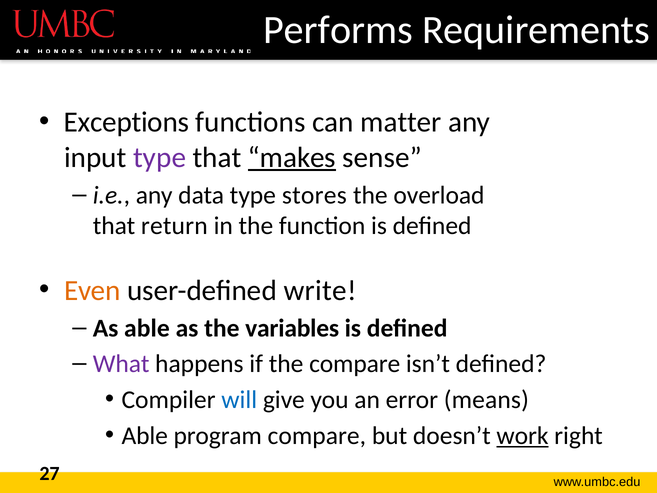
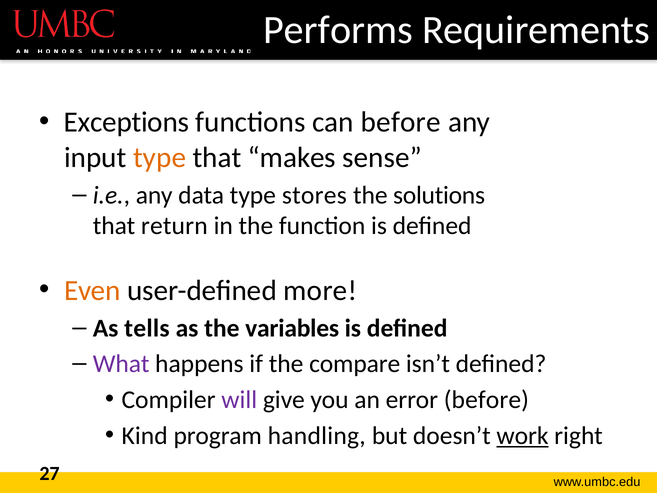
can matter: matter -> before
type at (160, 157) colour: purple -> orange
makes underline: present -> none
overload: overload -> solutions
write: write -> more
As able: able -> tells
will colour: blue -> purple
error means: means -> before
Able at (145, 435): Able -> Kind
program compare: compare -> handling
